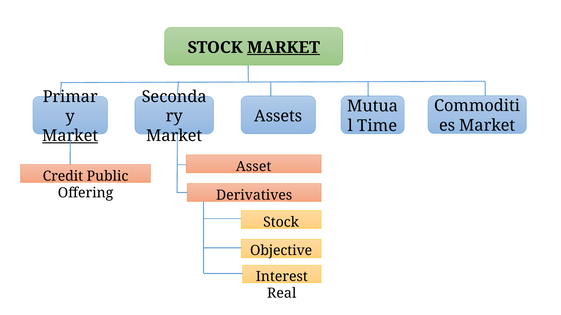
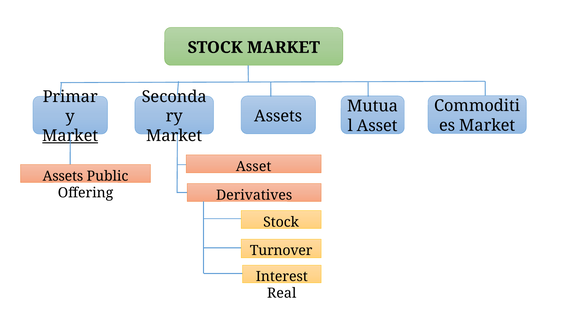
MARKET at (283, 48) underline: present -> none
Time at (377, 126): Time -> Asset
Credit at (63, 176): Credit -> Assets
Objective: Objective -> Turnover
